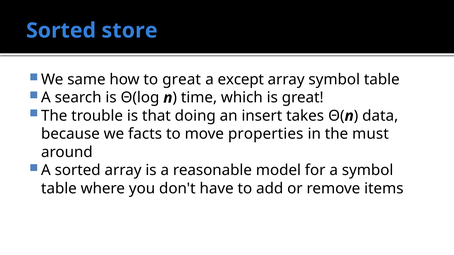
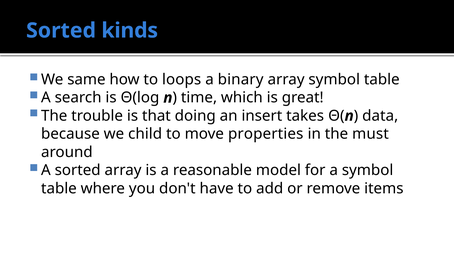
store: store -> kinds
to great: great -> loops
except: except -> binary
facts: facts -> child
